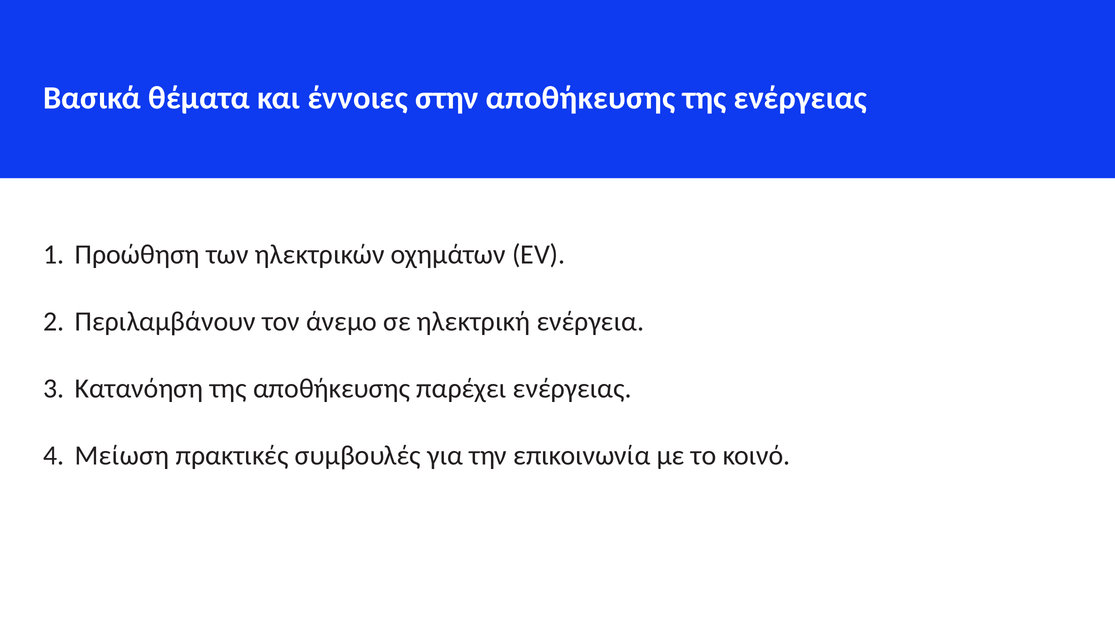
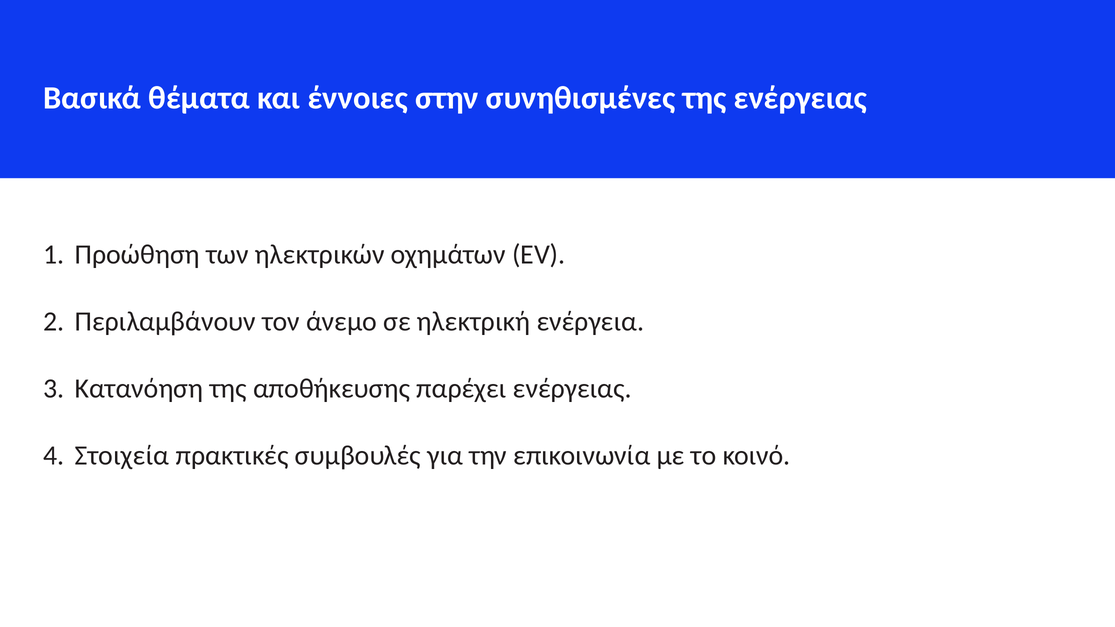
στην αποθήκευσης: αποθήκευσης -> συνηθισμένες
Μείωση: Μείωση -> Στοιχεία
